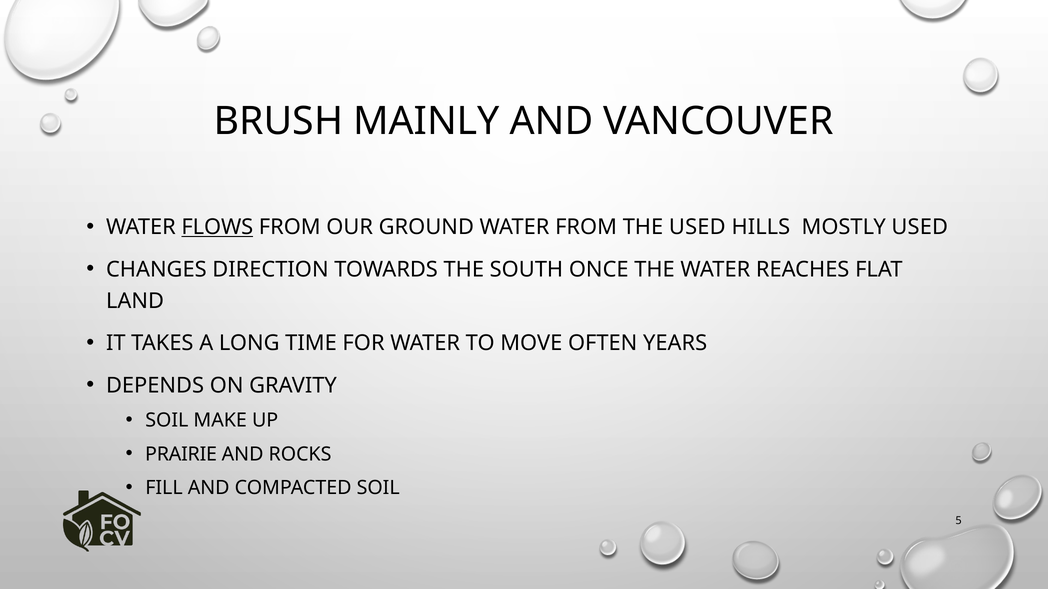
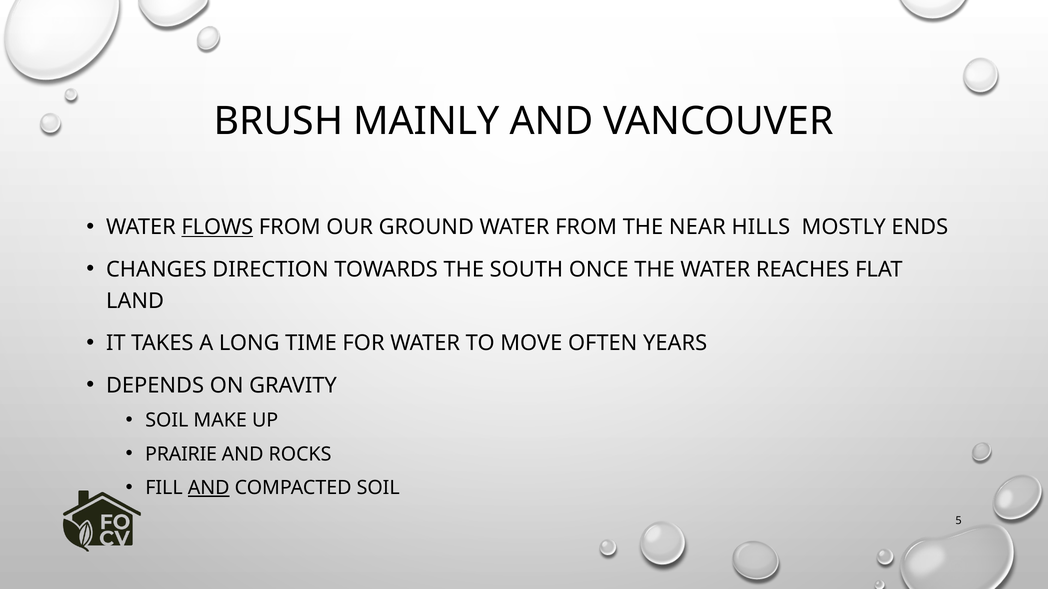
THE USED: USED -> NEAR
MOSTLY USED: USED -> ENDS
AND at (209, 488) underline: none -> present
